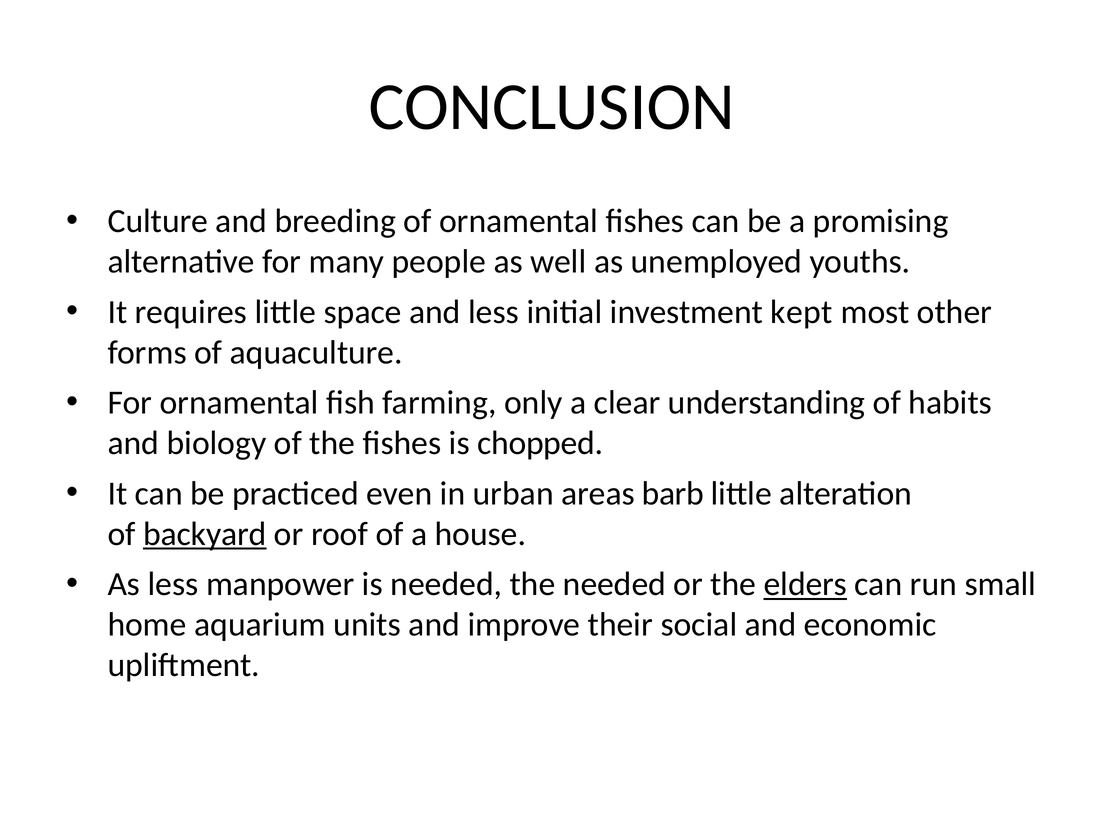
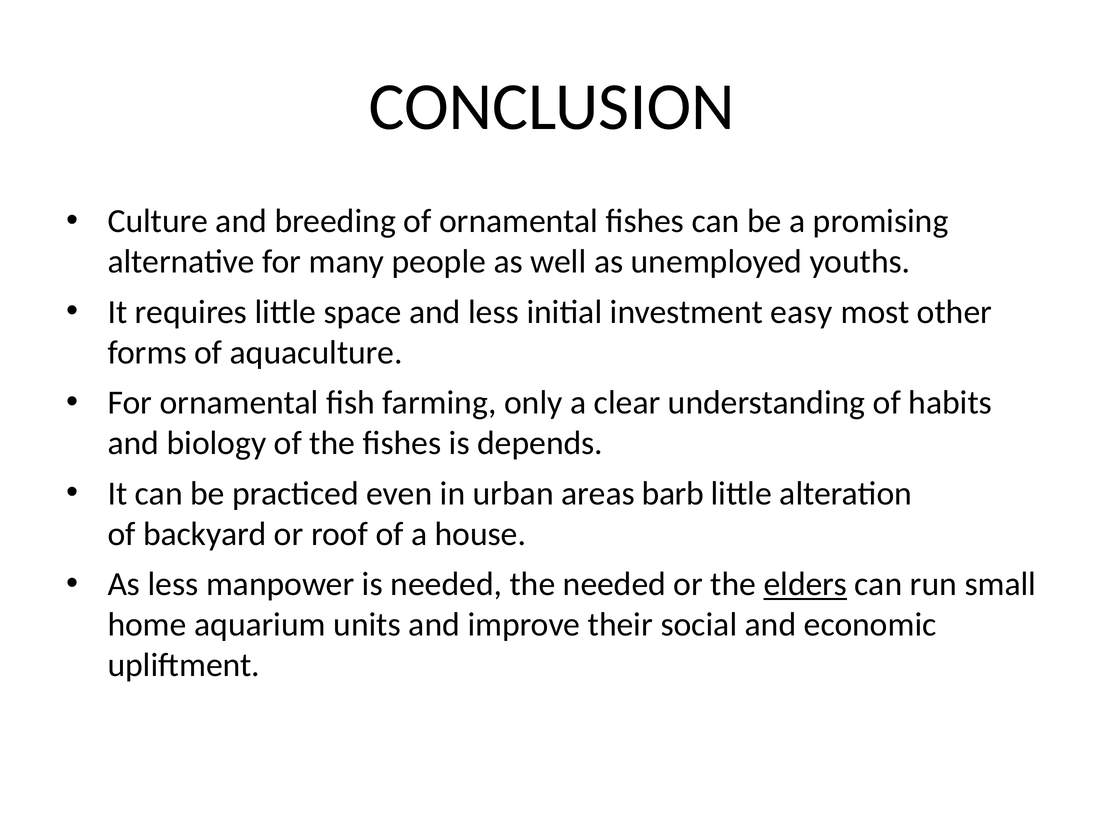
kept: kept -> easy
chopped: chopped -> depends
backyard underline: present -> none
